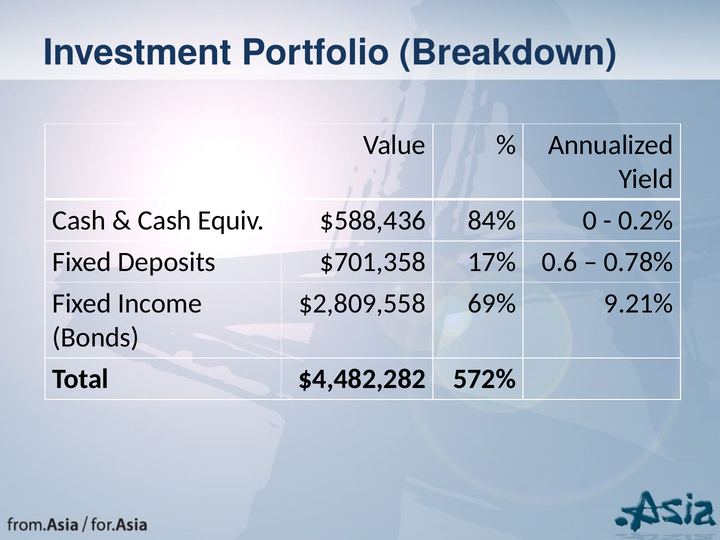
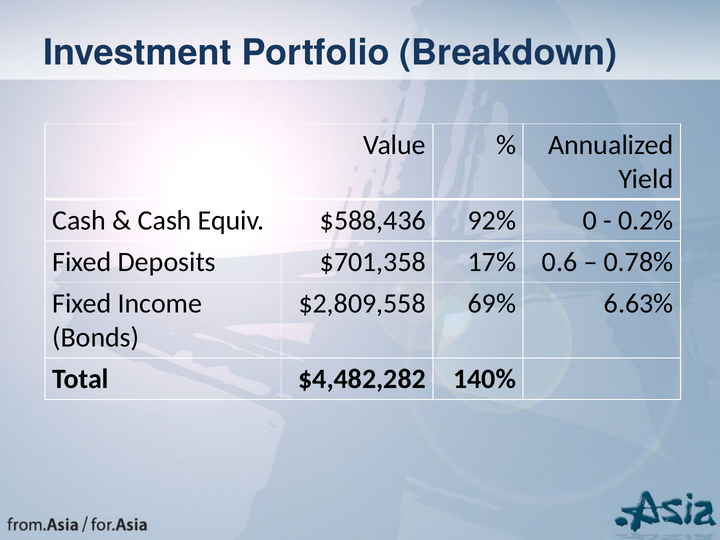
84%: 84% -> 92%
9.21%: 9.21% -> 6.63%
572%: 572% -> 140%
